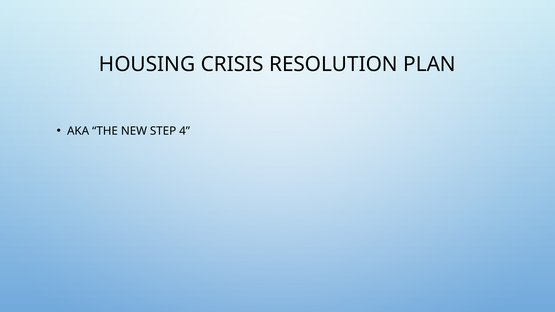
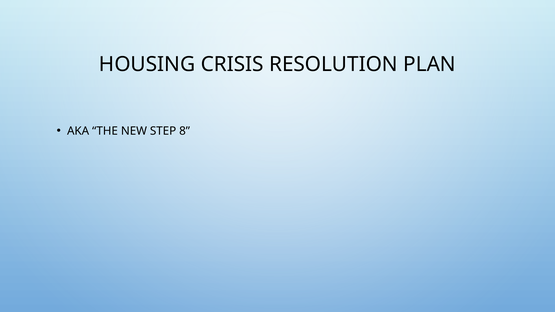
4: 4 -> 8
